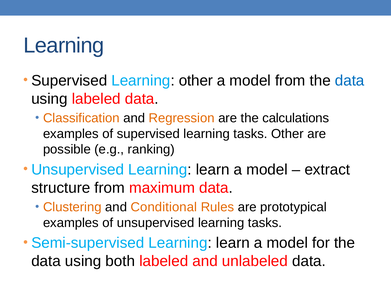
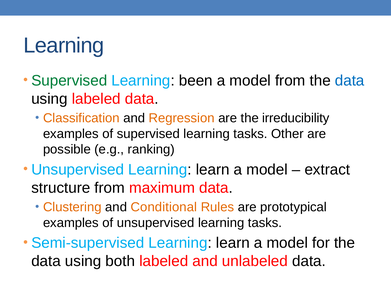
Supervised at (69, 81) colour: black -> green
Learning other: other -> been
calculations: calculations -> irreducibility
